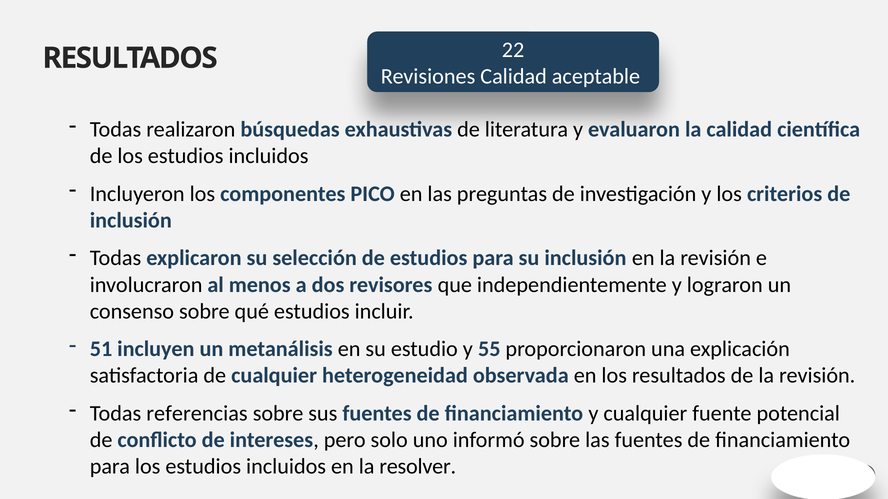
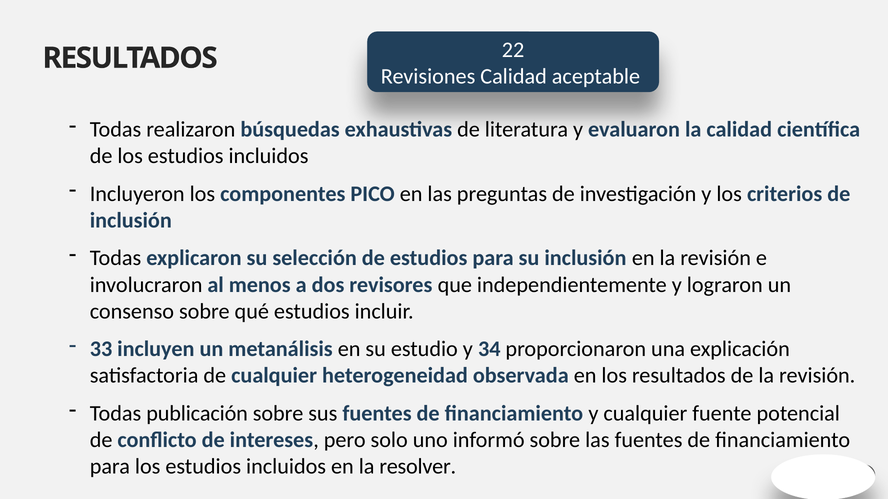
51: 51 -> 33
55: 55 -> 34
referencias: referencias -> publicación
